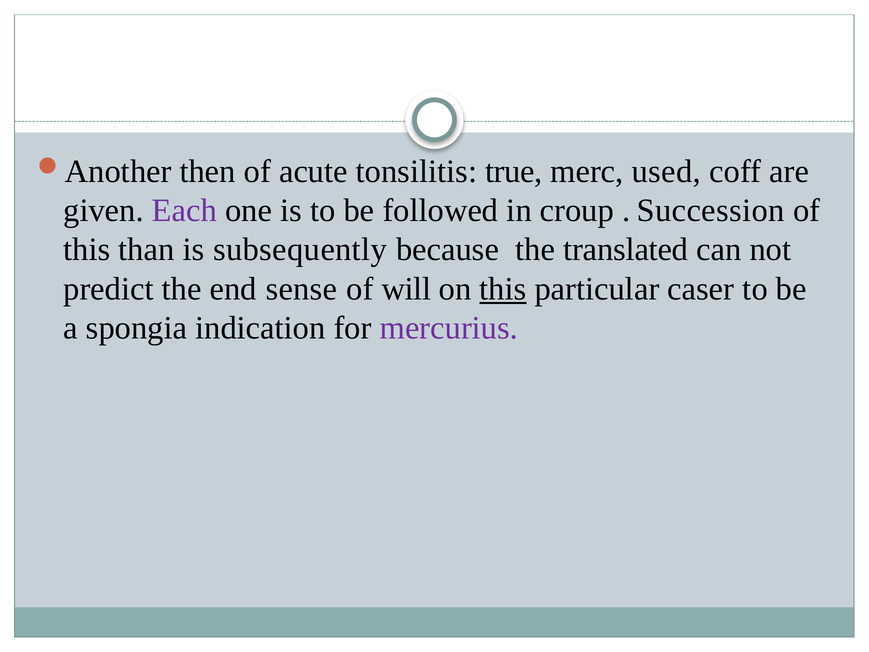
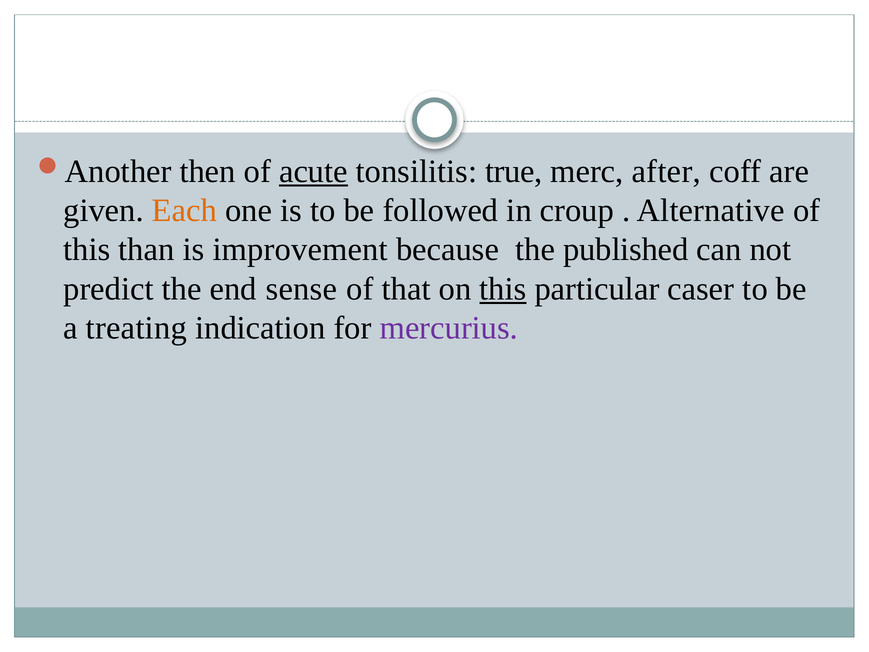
acute underline: none -> present
used: used -> after
Each colour: purple -> orange
Succession: Succession -> Alternative
subsequently: subsequently -> improvement
translated: translated -> published
will: will -> that
spongia: spongia -> treating
